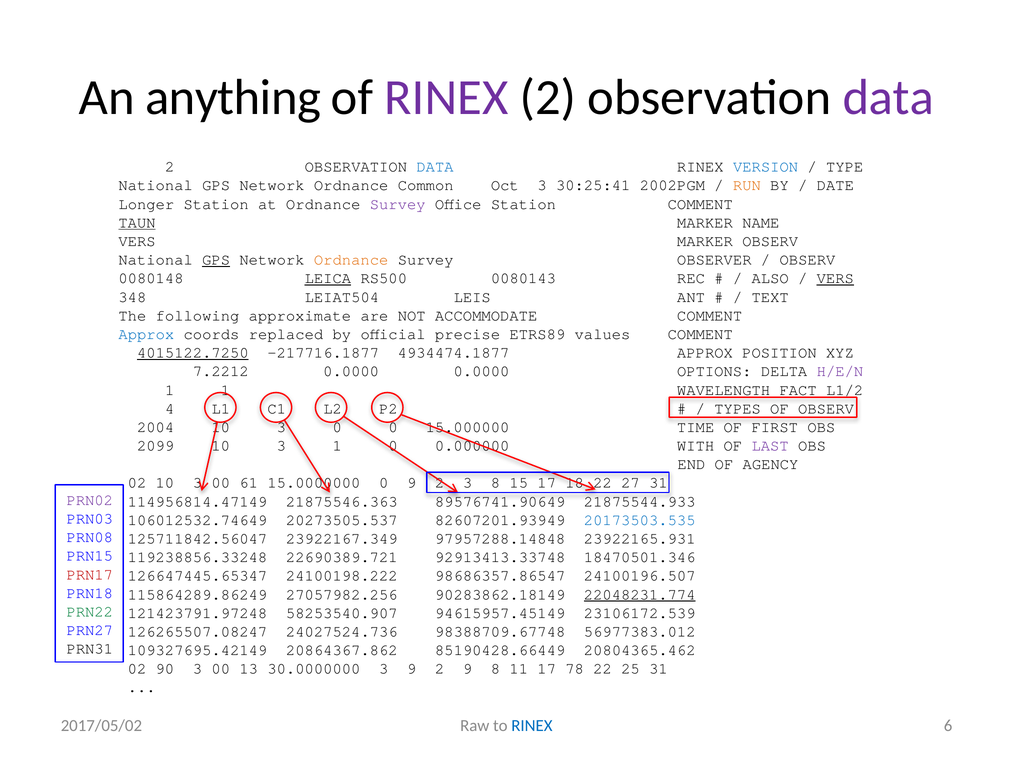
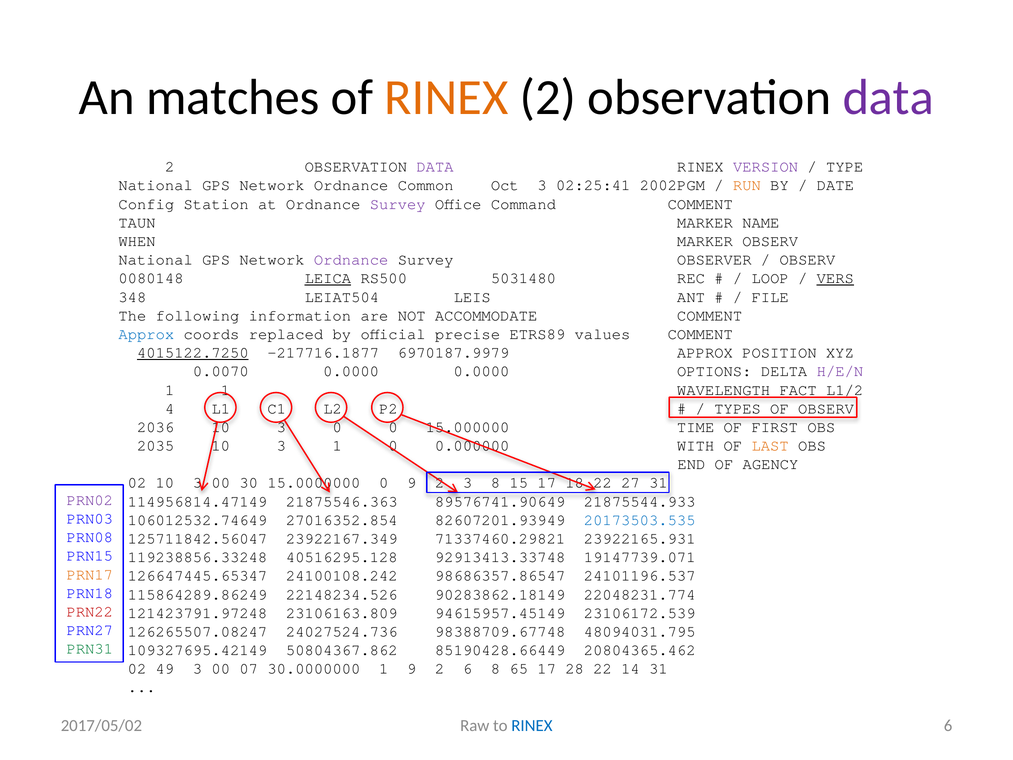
anything: anything -> matches
RINEX at (446, 97) colour: purple -> orange
DATA at (435, 167) colour: blue -> purple
VERSION colour: blue -> purple
30:25:41: 30:25:41 -> 02:25:41
Longer: Longer -> Config
Office Station: Station -> Command
TAUN underline: present -> none
VERS at (137, 241): VERS -> WHEN
GPS at (216, 260) underline: present -> none
Ordnance at (351, 260) colour: orange -> purple
0080143: 0080143 -> 5031480
ALSO: ALSO -> LOOP
TEXT: TEXT -> FILE
approximate: approximate -> information
4934474.1877: 4934474.1877 -> 6970187.9979
7.2212: 7.2212 -> 0.0070
2004: 2004 -> 2036
2099: 2099 -> 2035
LAST colour: purple -> orange
61: 61 -> 30
20273505.537: 20273505.537 -> 27016352.854
97957288.14848: 97957288.14848 -> 71337460.29821
22690389.721: 22690389.721 -> 40516295.128
18470501.346: 18470501.346 -> 19147739.071
PRN17 colour: red -> orange
24100198.222: 24100198.222 -> 24100108.242
24100196.507: 24100196.507 -> 24101196.537
27057982.256: 27057982.256 -> 22148234.526
22048231.774 underline: present -> none
PRN22 colour: green -> red
58253540.907: 58253540.907 -> 23106163.809
56977383.012: 56977383.012 -> 48094031.795
PRN31 colour: black -> green
20864367.862: 20864367.862 -> 50804367.862
90: 90 -> 49
13: 13 -> 07
30.0000000 3: 3 -> 1
2 9: 9 -> 6
11: 11 -> 65
78: 78 -> 28
25: 25 -> 14
